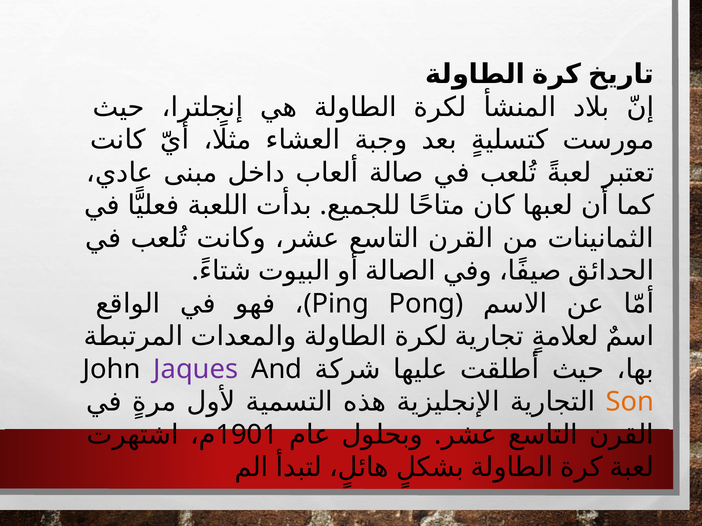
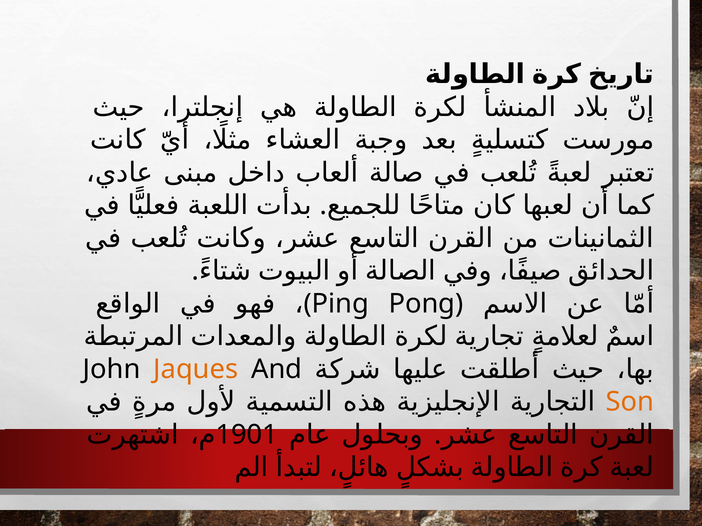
Jaques colour: purple -> orange
